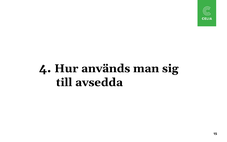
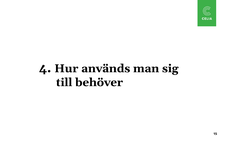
avsedda: avsedda -> behöver
